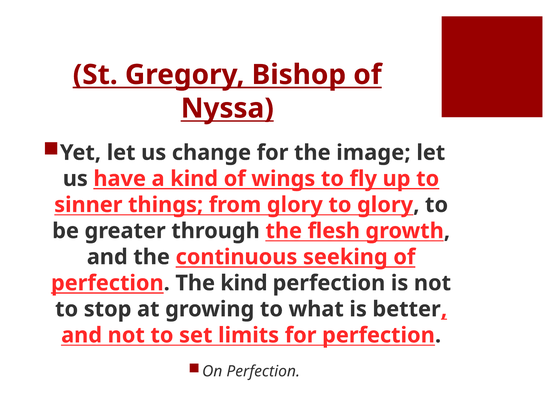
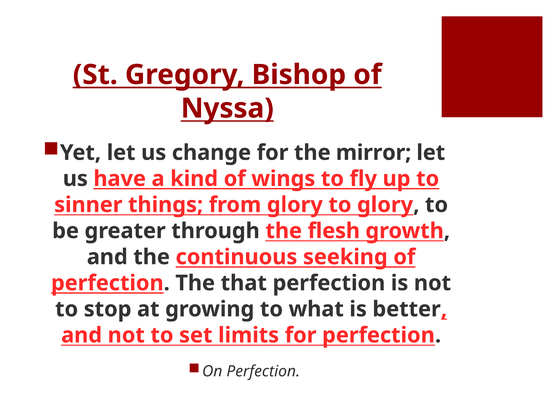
image: image -> mirror
The kind: kind -> that
